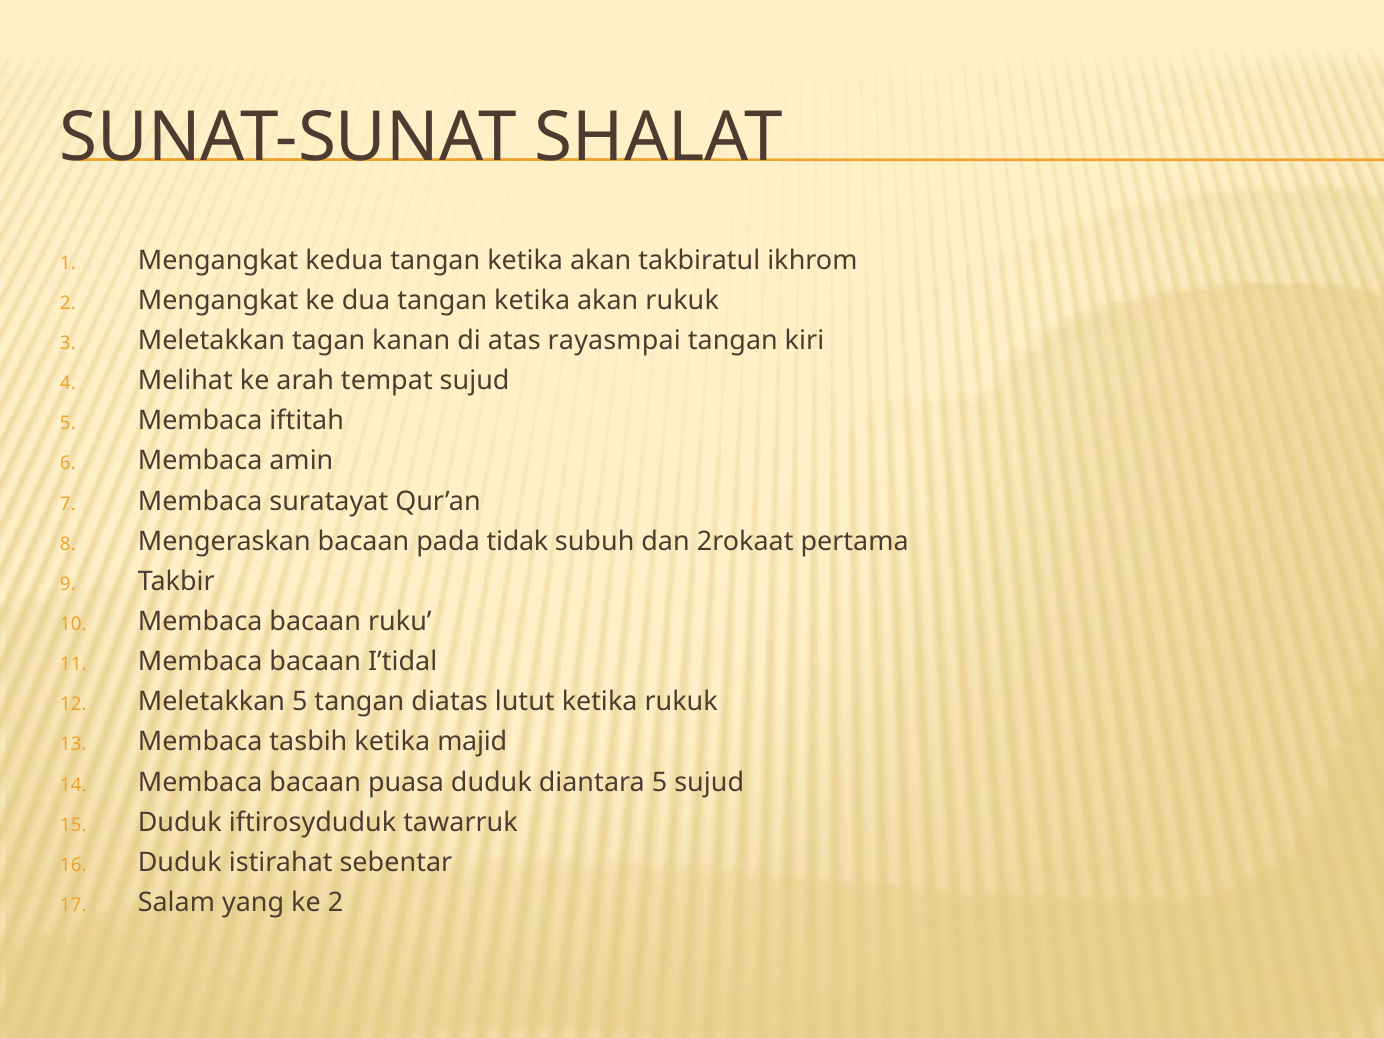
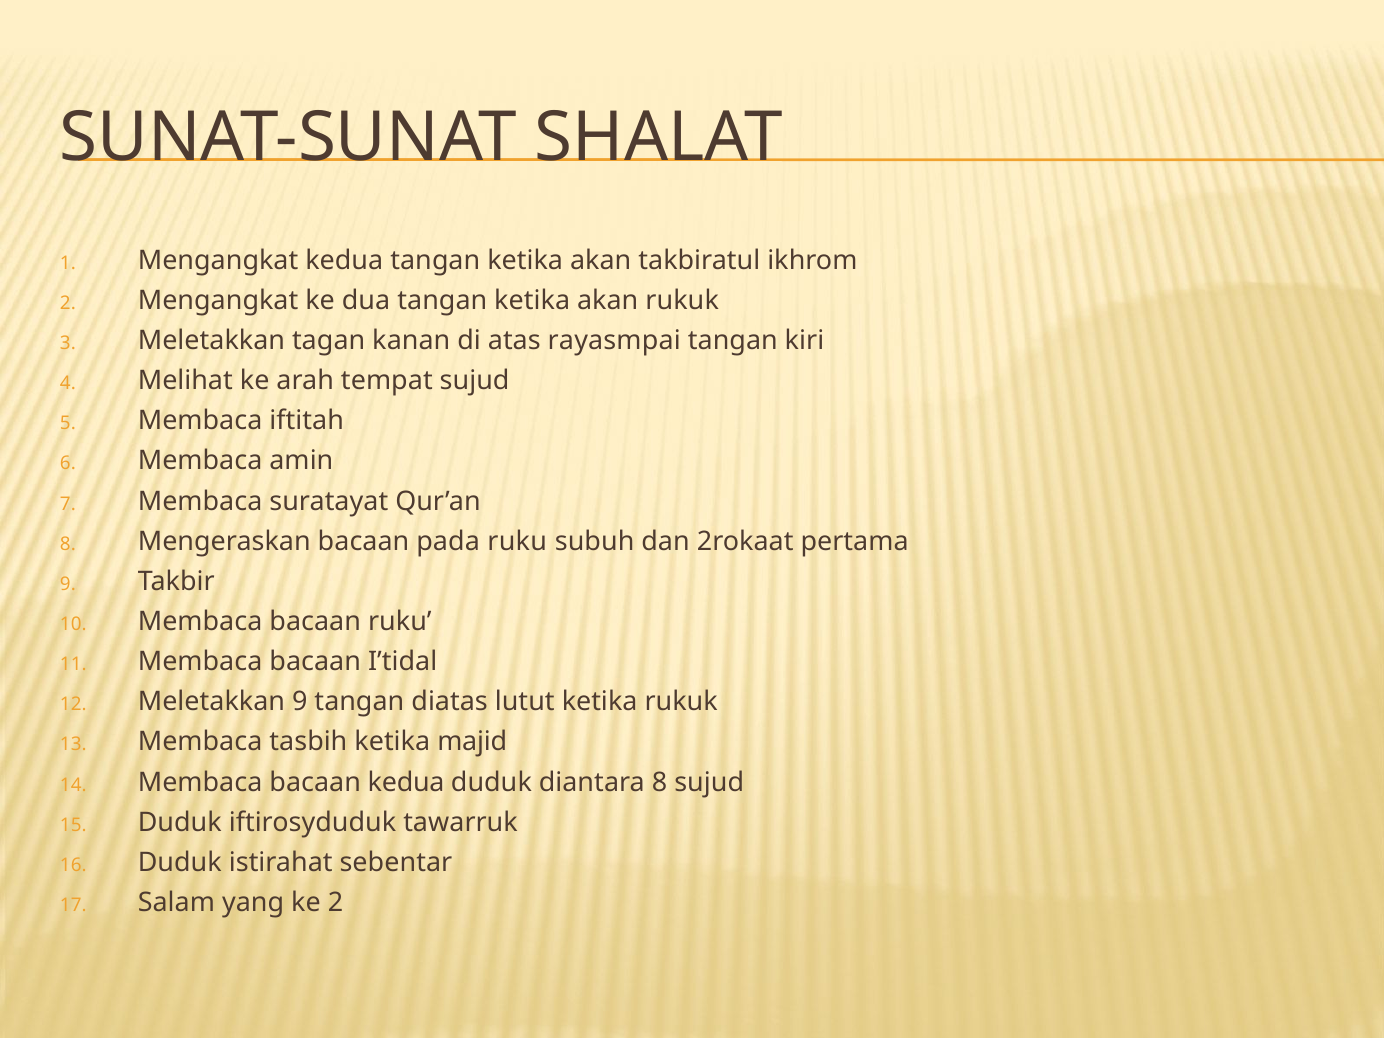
pada tidak: tidak -> ruku
Meletakkan 5: 5 -> 9
bacaan puasa: puasa -> kedua
diantara 5: 5 -> 8
